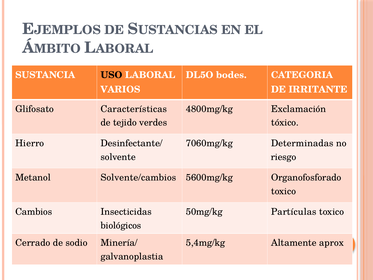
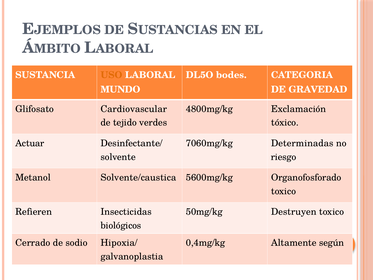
USO colour: black -> orange
VARIOS: VARIOS -> MUNDO
IRRITANTE: IRRITANTE -> GRAVEDAD
Características: Características -> Cardiovascular
Hierro: Hierro -> Actuar
Solvente/cambios: Solvente/cambios -> Solvente/caustica
Cambios: Cambios -> Refieren
Partículas: Partículas -> Destruyen
Minería/: Minería/ -> Hipoxia/
5,4mg/kg: 5,4mg/kg -> 0,4mg/kg
aprox: aprox -> según
